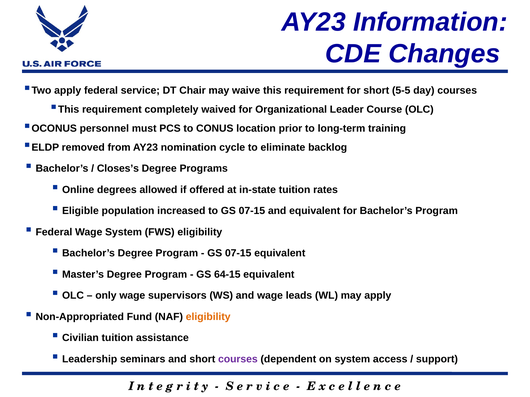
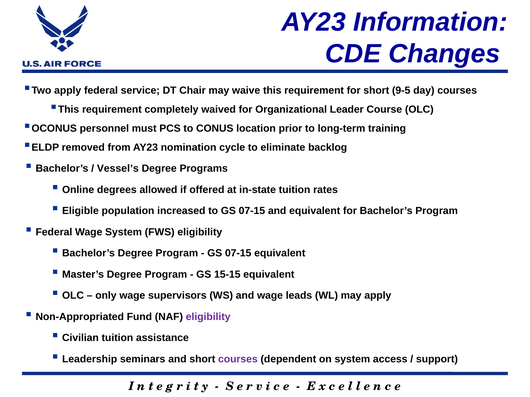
5-5: 5-5 -> 9-5
Closes’s: Closes’s -> Vessel’s
64-15: 64-15 -> 15-15
eligibility at (208, 317) colour: orange -> purple
